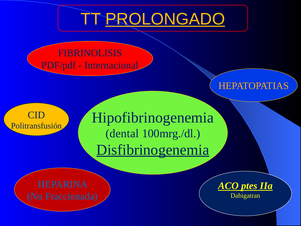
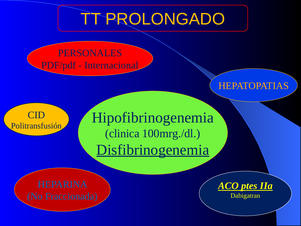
PROLONGADO underline: present -> none
FIBRINOLISIS: FIBRINOLISIS -> PERSONALES
dental: dental -> clinica
